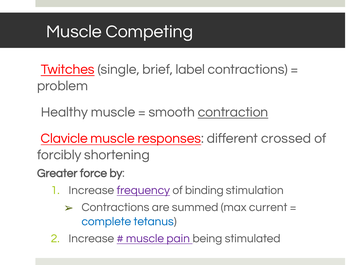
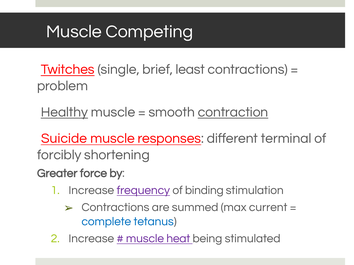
label: label -> least
Healthy underline: none -> present
Clavicle: Clavicle -> Suicide
crossed: crossed -> terminal
pain: pain -> heat
